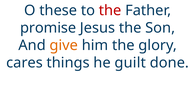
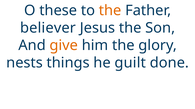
the at (110, 11) colour: red -> orange
promise: promise -> believer
cares: cares -> nests
